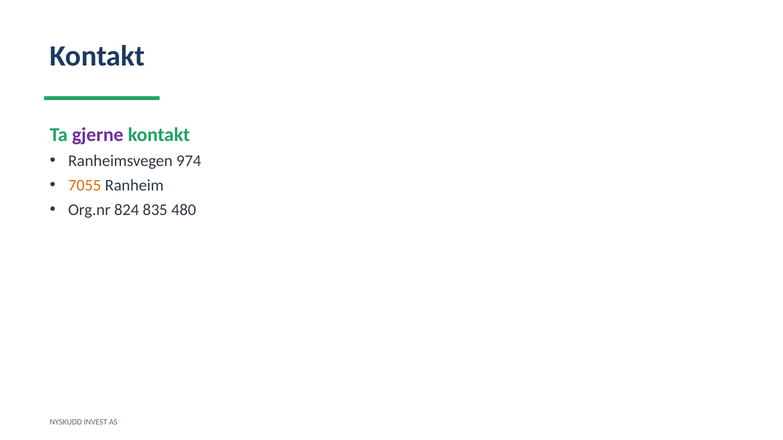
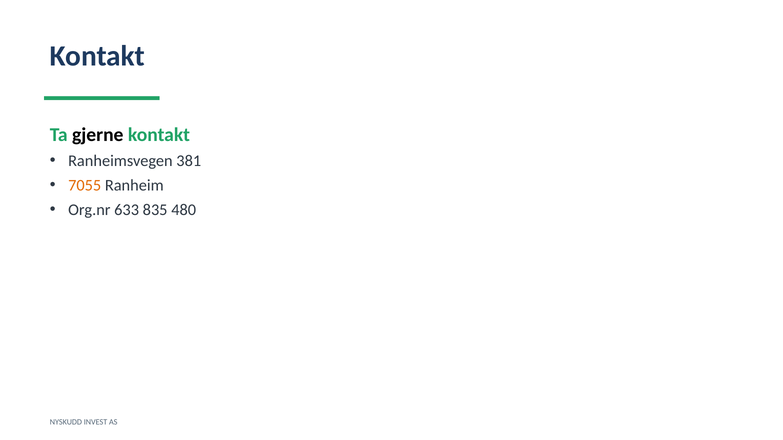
gjerne colour: purple -> black
974: 974 -> 381
824: 824 -> 633
